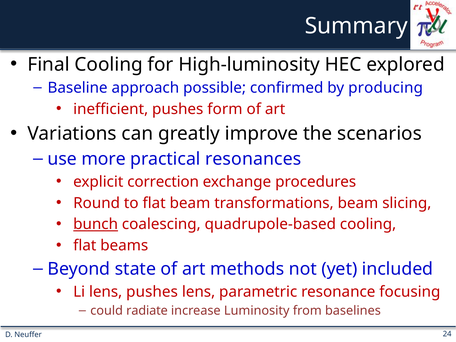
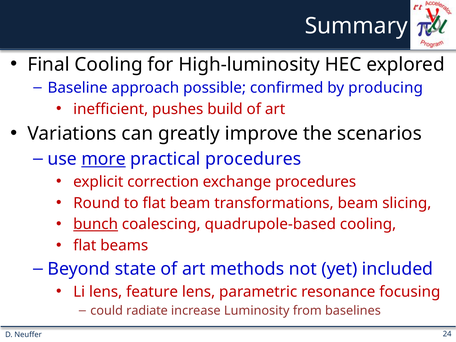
form: form -> build
more underline: none -> present
practical resonances: resonances -> procedures
lens pushes: pushes -> feature
